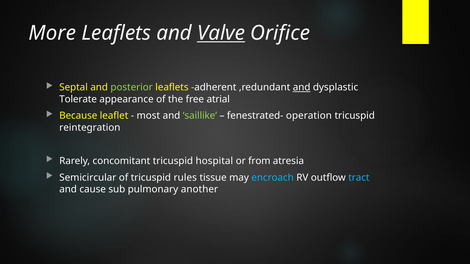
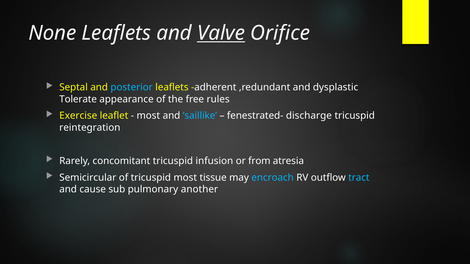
More: More -> None
posterior colour: light green -> light blue
and at (302, 87) underline: present -> none
atrial: atrial -> rules
Because: Because -> Exercise
saillike colour: light green -> light blue
operation: operation -> discharge
hospital: hospital -> infusion
tricuspid rules: rules -> most
